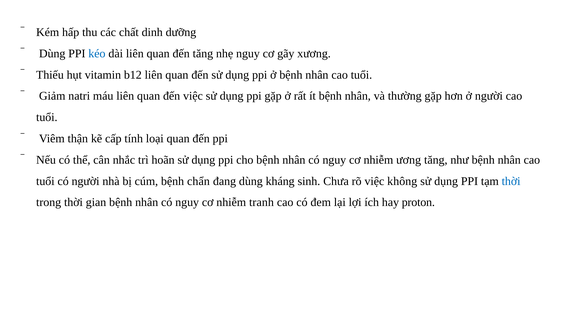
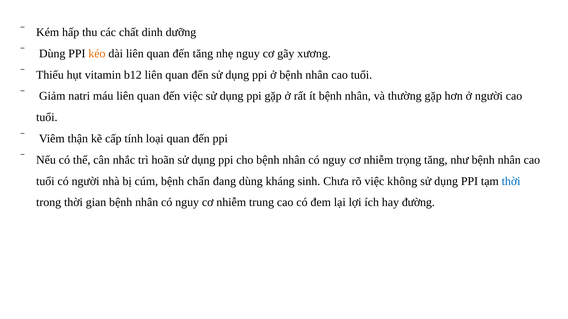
kéo colour: blue -> orange
ương: ương -> trọng
tranh: tranh -> trung
proton: proton -> đường
